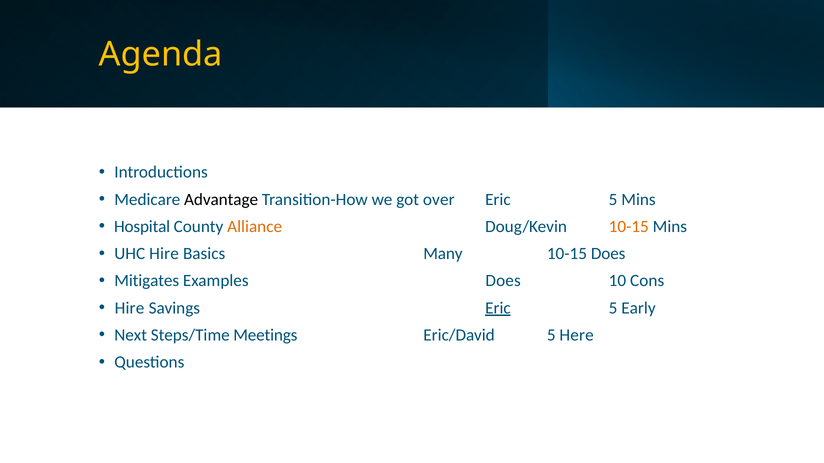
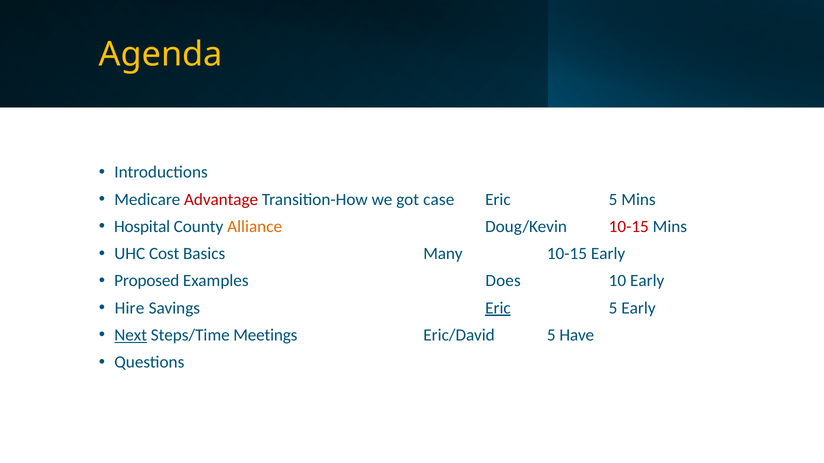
Advantage colour: black -> red
over: over -> case
10-15 at (629, 227) colour: orange -> red
UHC Hire: Hire -> Cost
10-15 Does: Does -> Early
Mitigates: Mitigates -> Proposed
10 Cons: Cons -> Early
Next underline: none -> present
Here: Here -> Have
